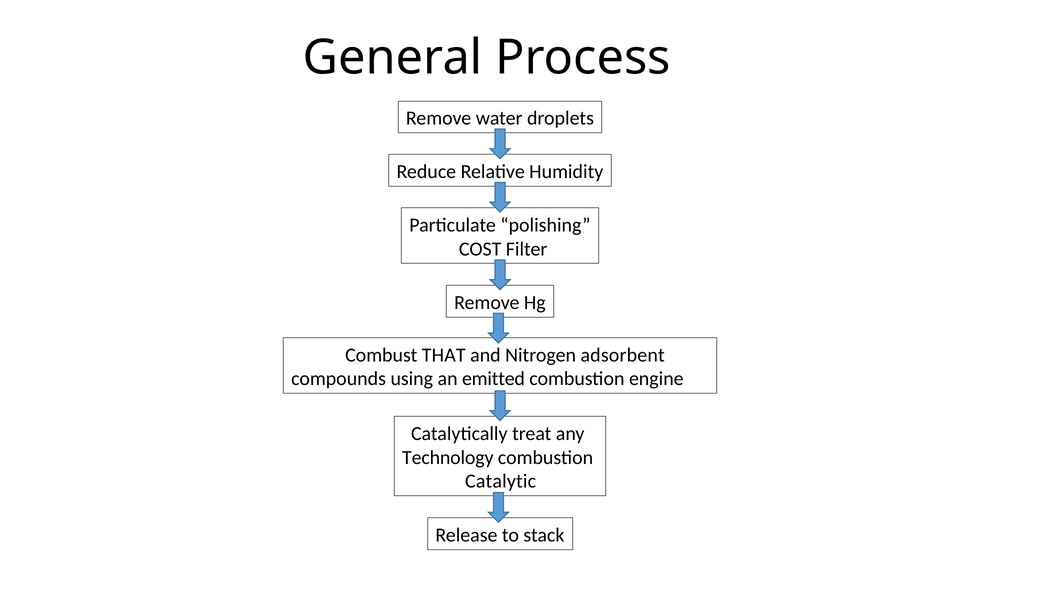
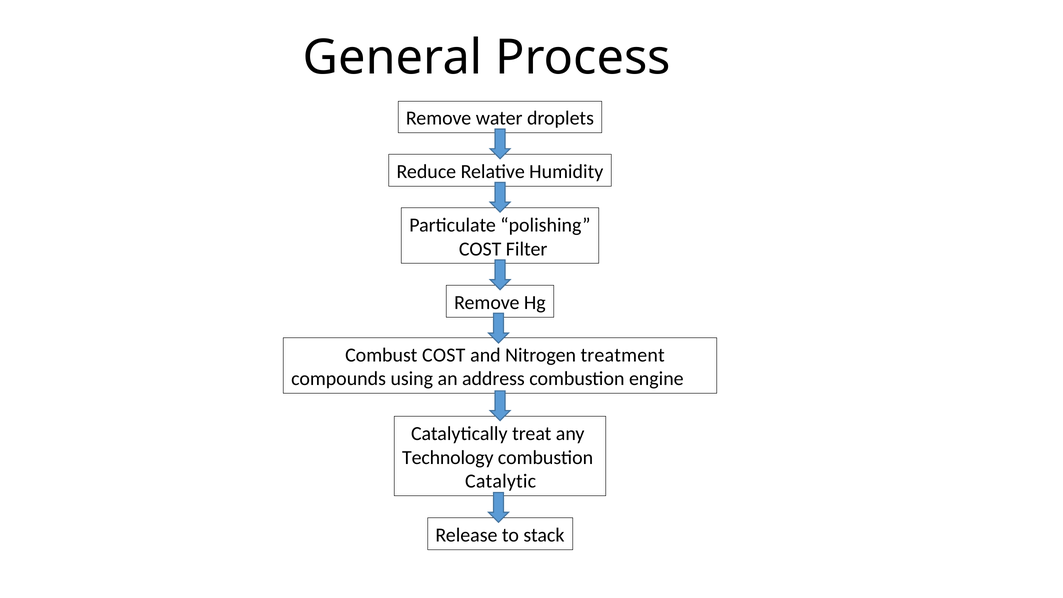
Combust THAT: THAT -> COST
adsorbent: adsorbent -> treatment
emitted: emitted -> address
